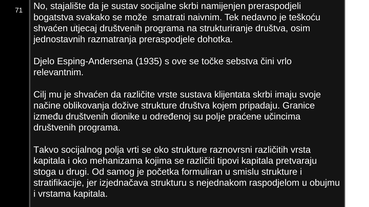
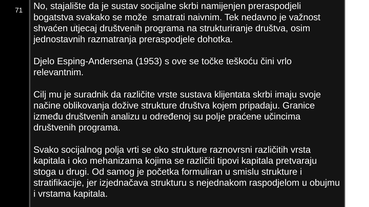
teškoću: teškoću -> važnost
1935: 1935 -> 1953
sebstva: sebstva -> teškoću
je shvaćen: shvaćen -> suradnik
dionike: dionike -> analizu
Takvo: Takvo -> Svako
